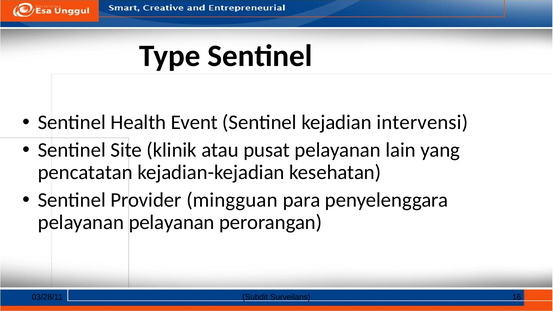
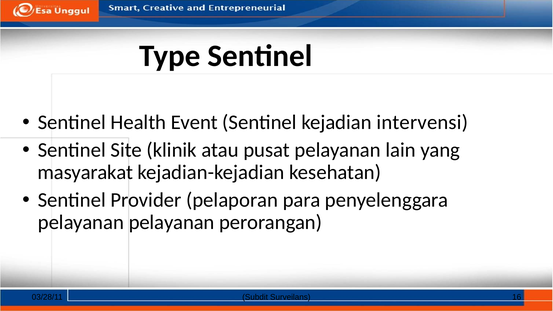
pencatatan: pencatatan -> masyarakat
mingguan: mingguan -> pelaporan
